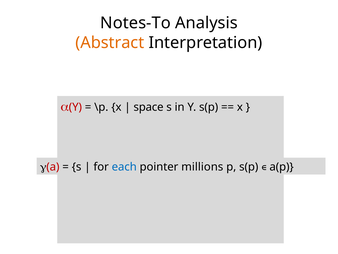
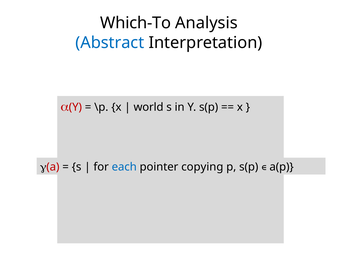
Notes-To: Notes-To -> Which-To
Abstract colour: orange -> blue
space: space -> world
millions: millions -> copying
